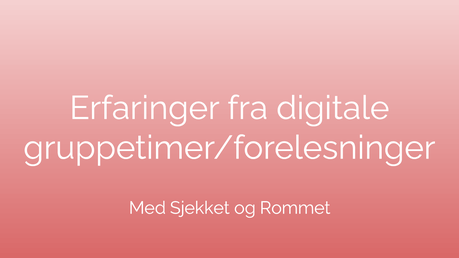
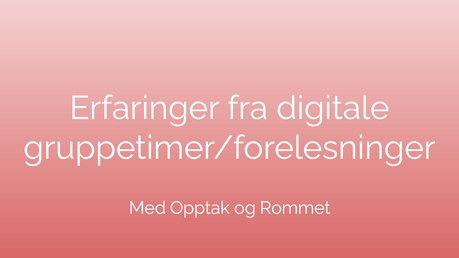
Sjekket: Sjekket -> Opptak
